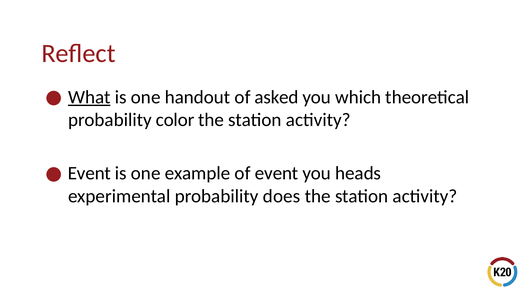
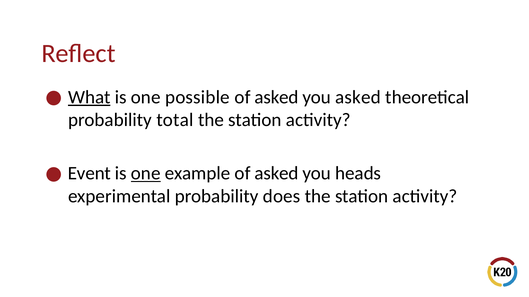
handout: handout -> possible
you which: which -> asked
color: color -> total
one at (146, 174) underline: none -> present
example of event: event -> asked
